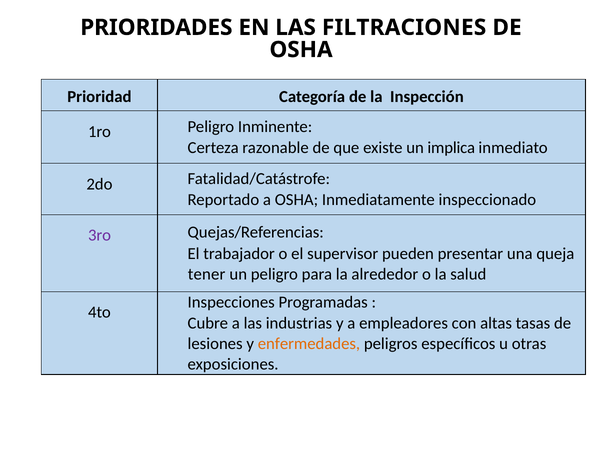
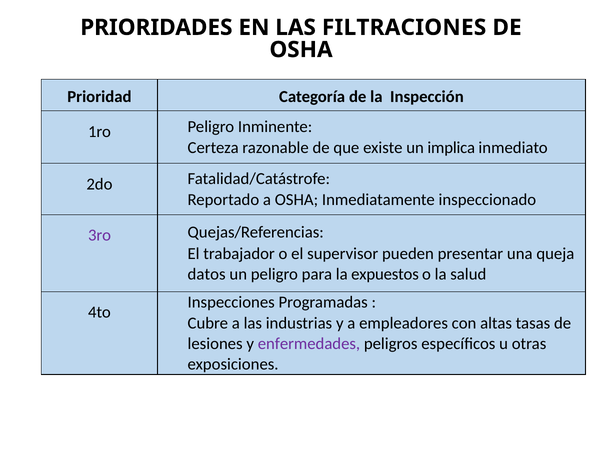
tener: tener -> datos
alrededor: alrededor -> expuestos
enfermedades colour: orange -> purple
